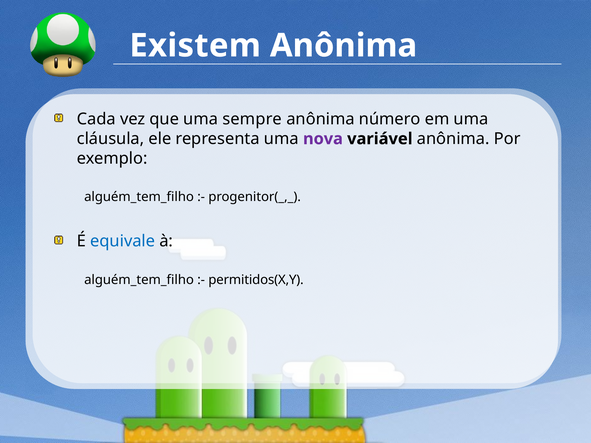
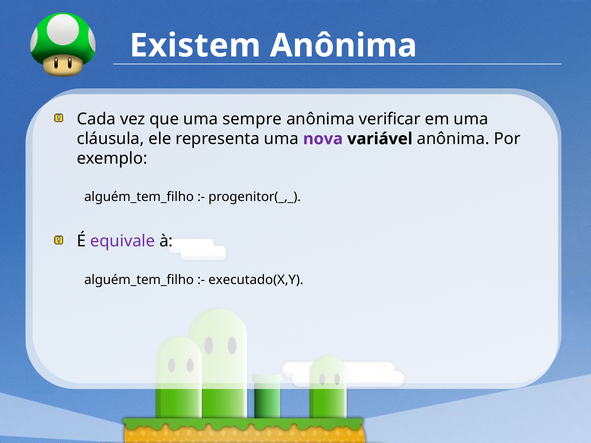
número: número -> verificar
equivale colour: blue -> purple
permitidos(X,Y: permitidos(X,Y -> executado(X,Y
